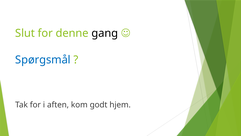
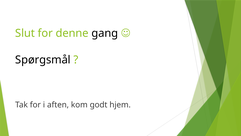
Spørgsmål colour: blue -> black
